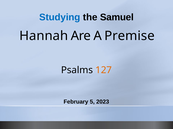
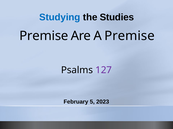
Samuel: Samuel -> Studies
Hannah at (44, 36): Hannah -> Premise
127 colour: orange -> purple
